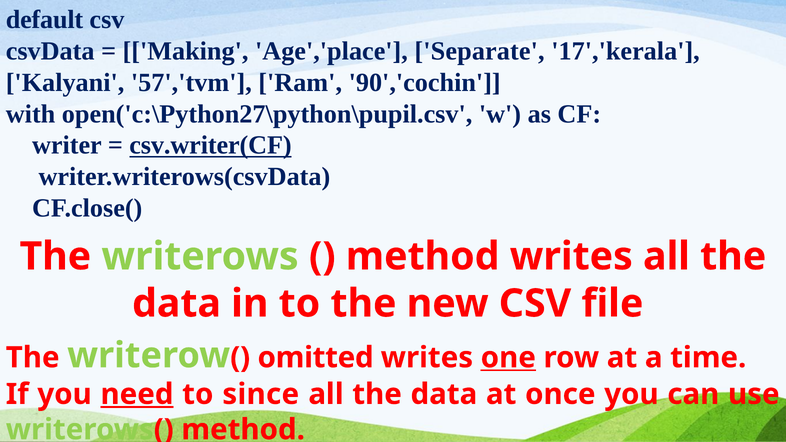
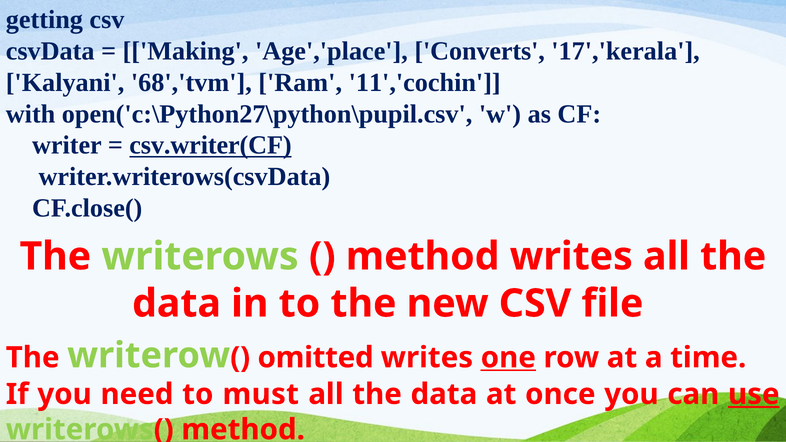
default: default -> getting
Separate: Separate -> Converts
57','tvm: 57','tvm -> 68','tvm
90','cochin: 90','cochin -> 11','cochin
need underline: present -> none
since: since -> must
use underline: none -> present
